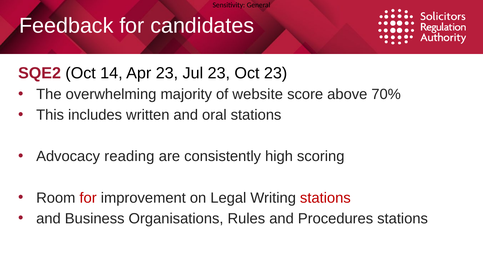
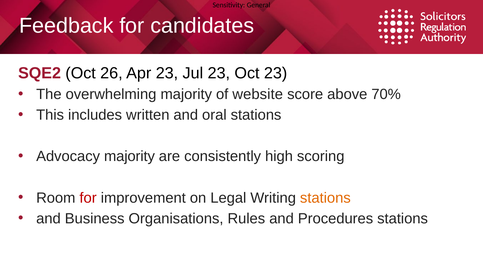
14: 14 -> 26
Advocacy reading: reading -> majority
stations at (325, 198) colour: red -> orange
